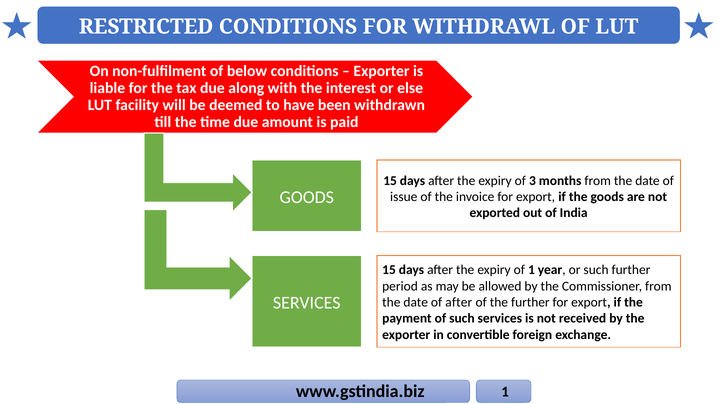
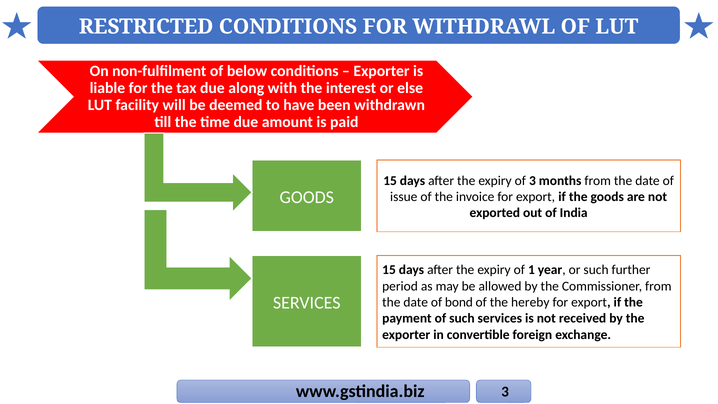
of after: after -> bond
the further: further -> hereby
www.gstindia.biz 1: 1 -> 3
